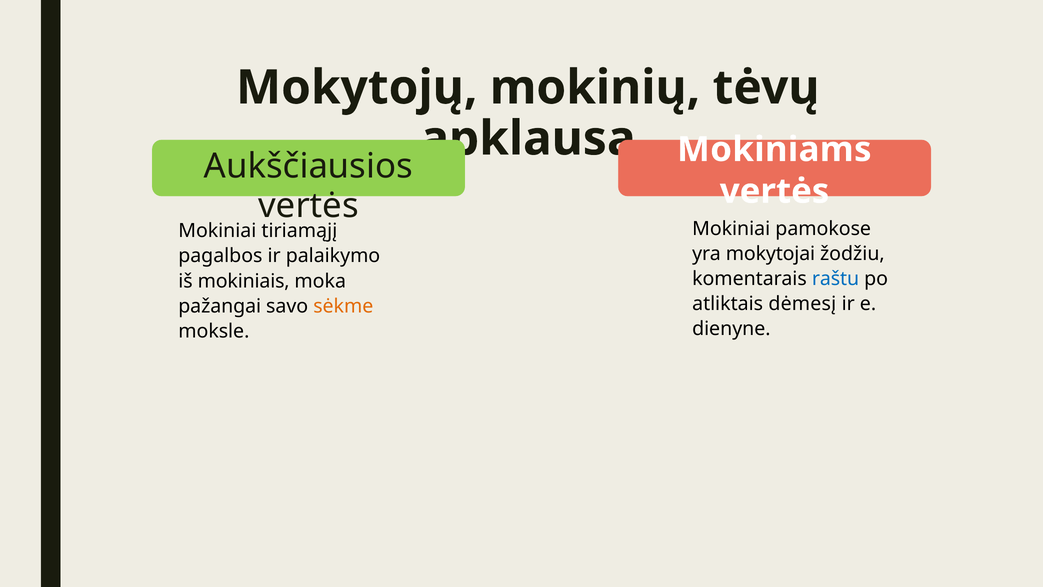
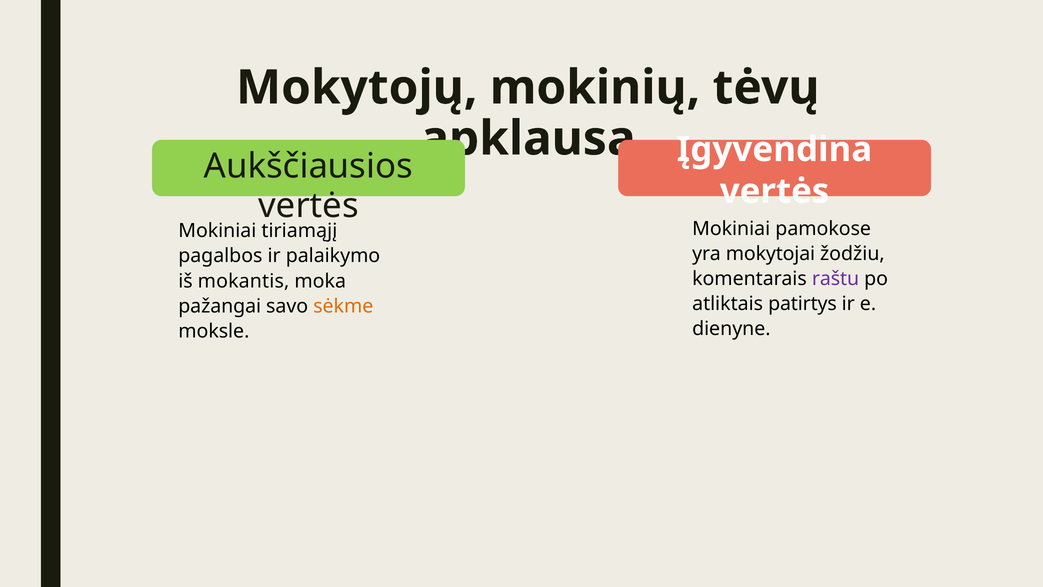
Mokiniams: Mokiniams -> Įgyvendina
raštu colour: blue -> purple
mokiniais: mokiniais -> mokantis
dėmesį: dėmesį -> patirtys
